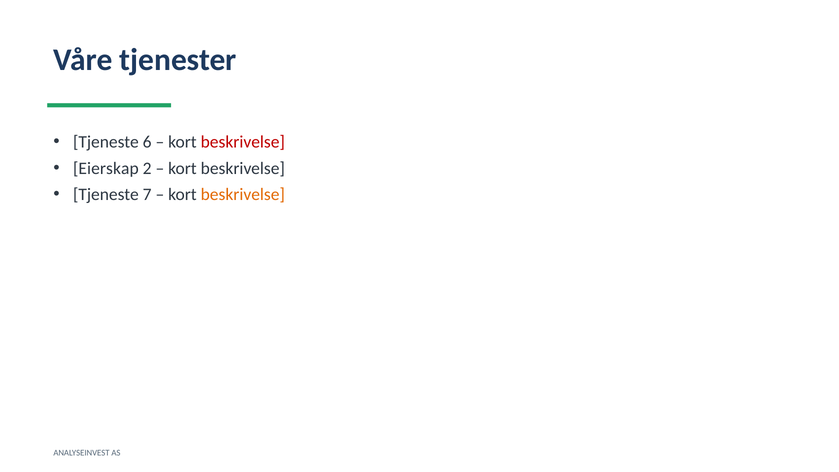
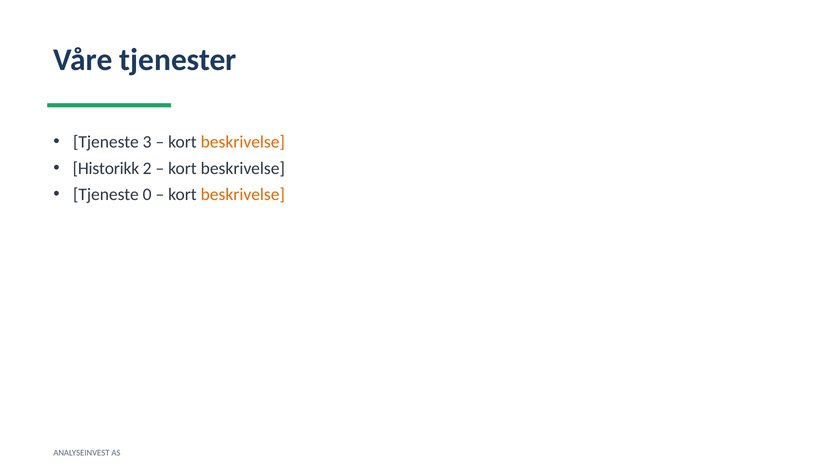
6: 6 -> 3
beskrivelse at (243, 142) colour: red -> orange
Eierskap: Eierskap -> Historikk
7: 7 -> 0
